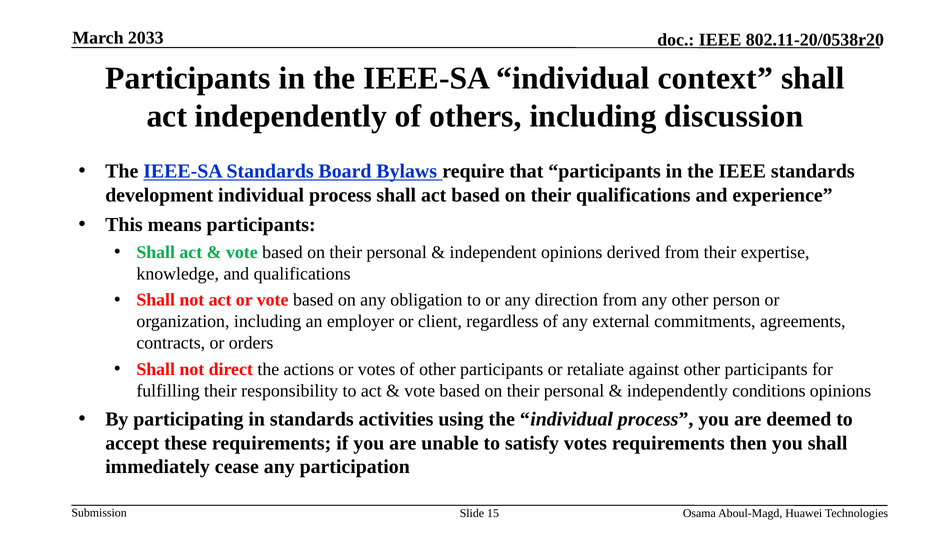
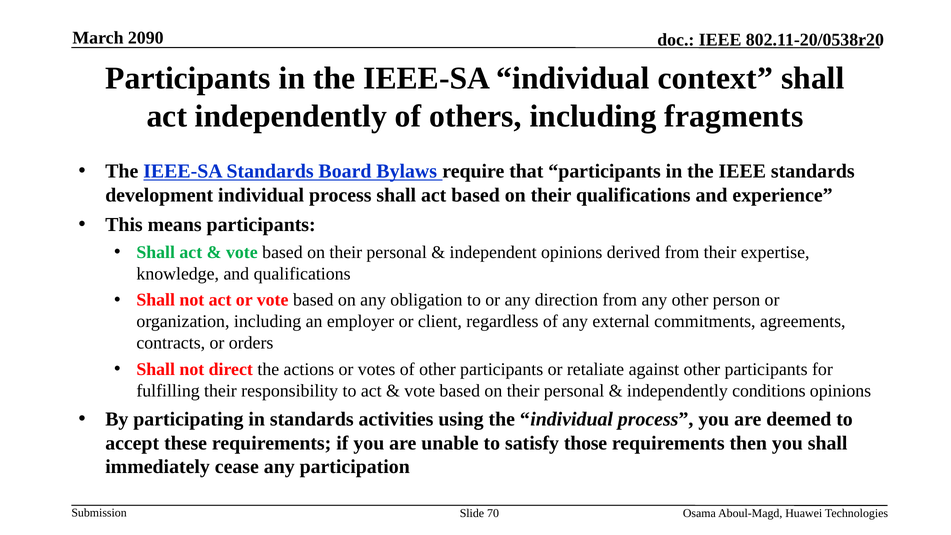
2033: 2033 -> 2090
discussion: discussion -> fragments
satisfy votes: votes -> those
15: 15 -> 70
